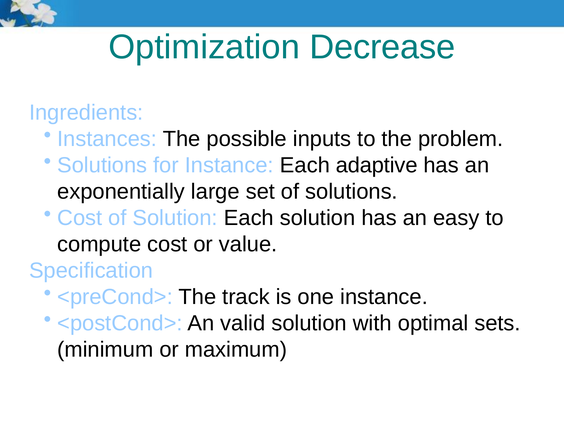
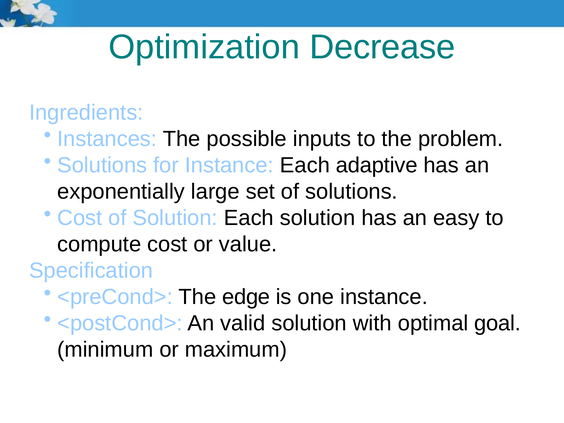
track: track -> edge
sets: sets -> goal
